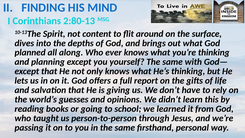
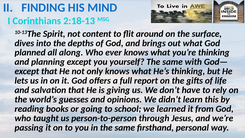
2:80-13: 2:80-13 -> 2:18-13
